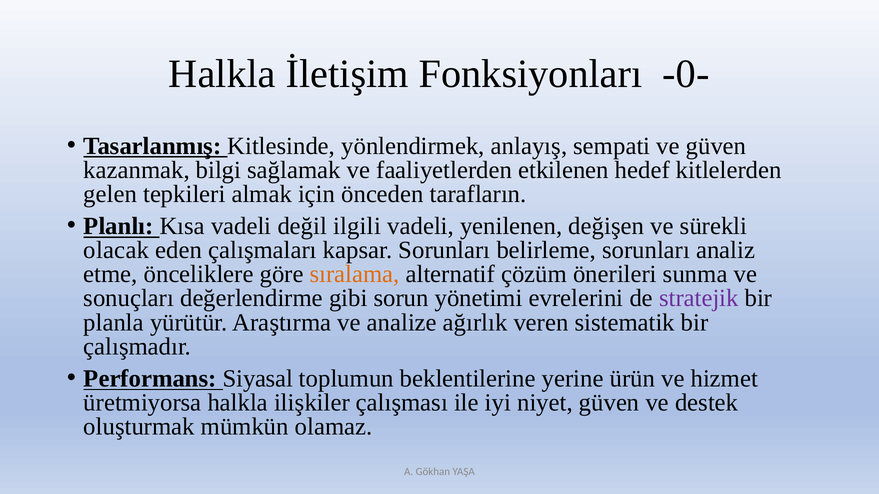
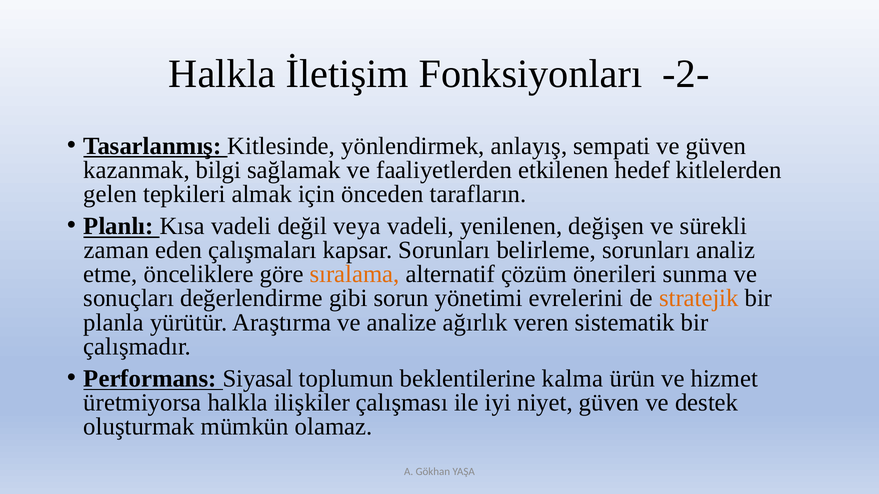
-0-: -0- -> -2-
ilgili: ilgili -> veya
olacak: olacak -> zaman
stratejik colour: purple -> orange
yerine: yerine -> kalma
